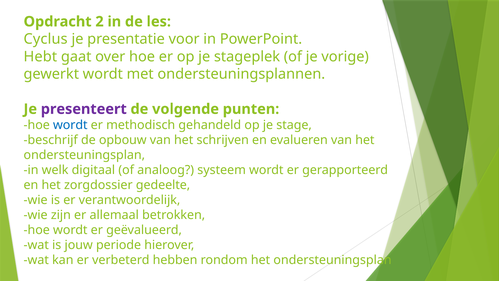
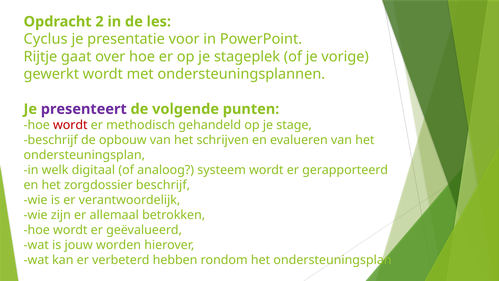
Hebt: Hebt -> Rijtje
wordt at (70, 125) colour: blue -> red
zorgdossier gedeelte: gedeelte -> beschrijf
periode: periode -> worden
